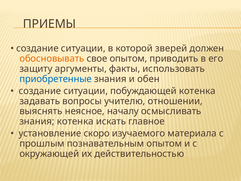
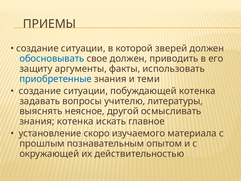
обосновывать colour: orange -> blue
свое опытом: опытом -> должен
обен: обен -> теми
отношении: отношении -> литературы
началу: началу -> другой
